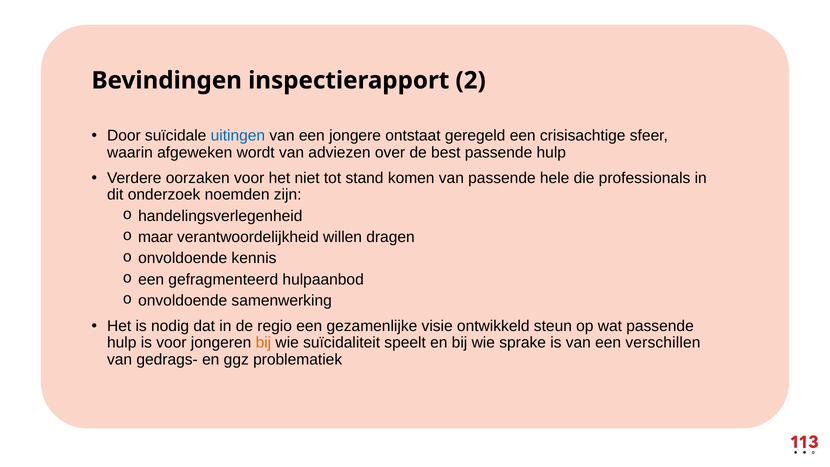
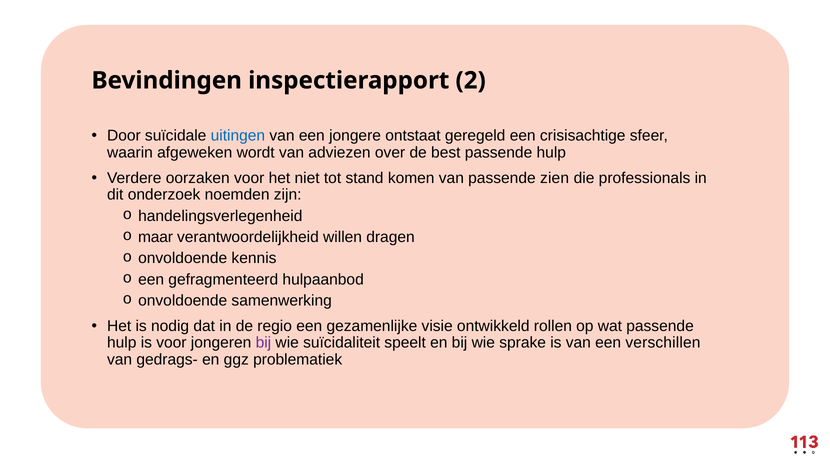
hele: hele -> zien
steun: steun -> rollen
bij at (263, 343) colour: orange -> purple
